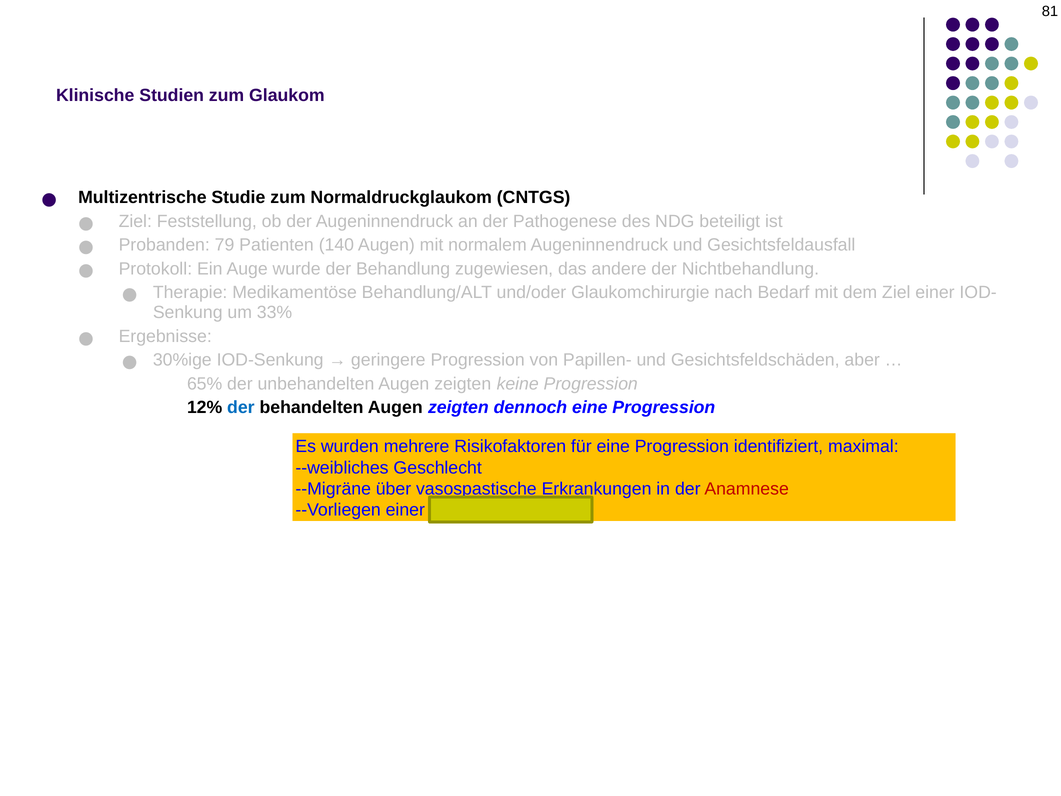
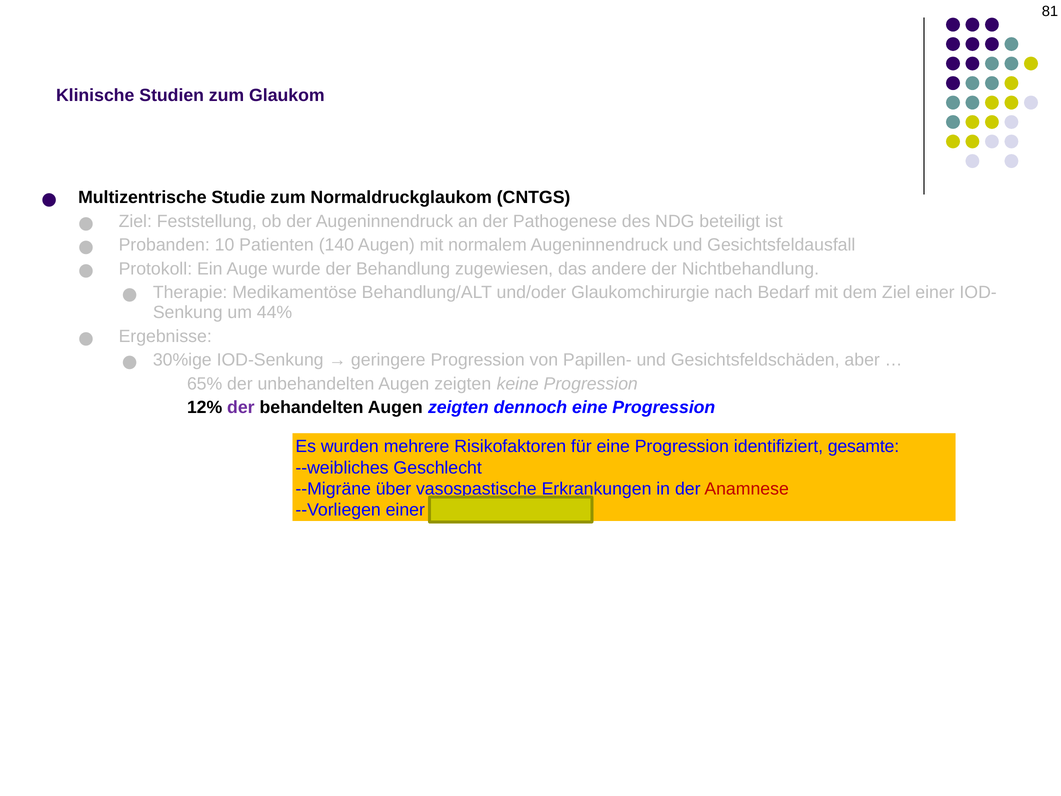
79: 79 -> 10
33%: 33% -> 44%
der at (241, 407) colour: blue -> purple
maximal: maximal -> gesamte
